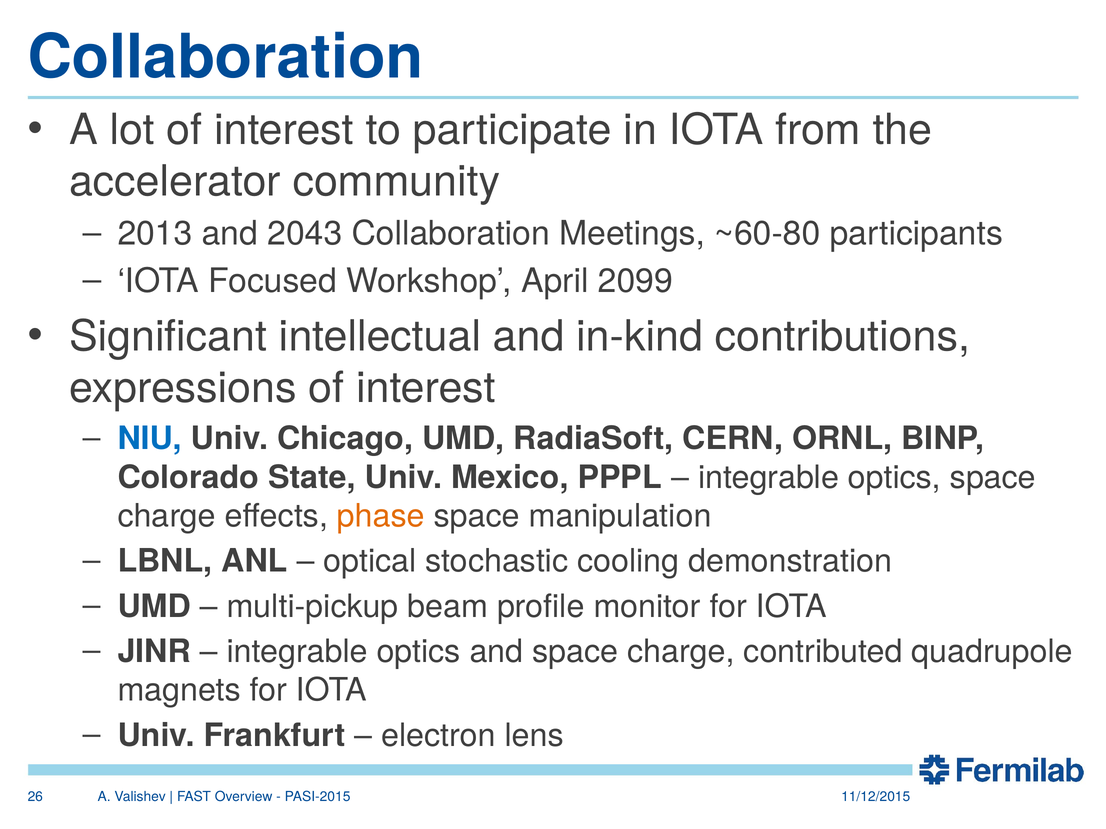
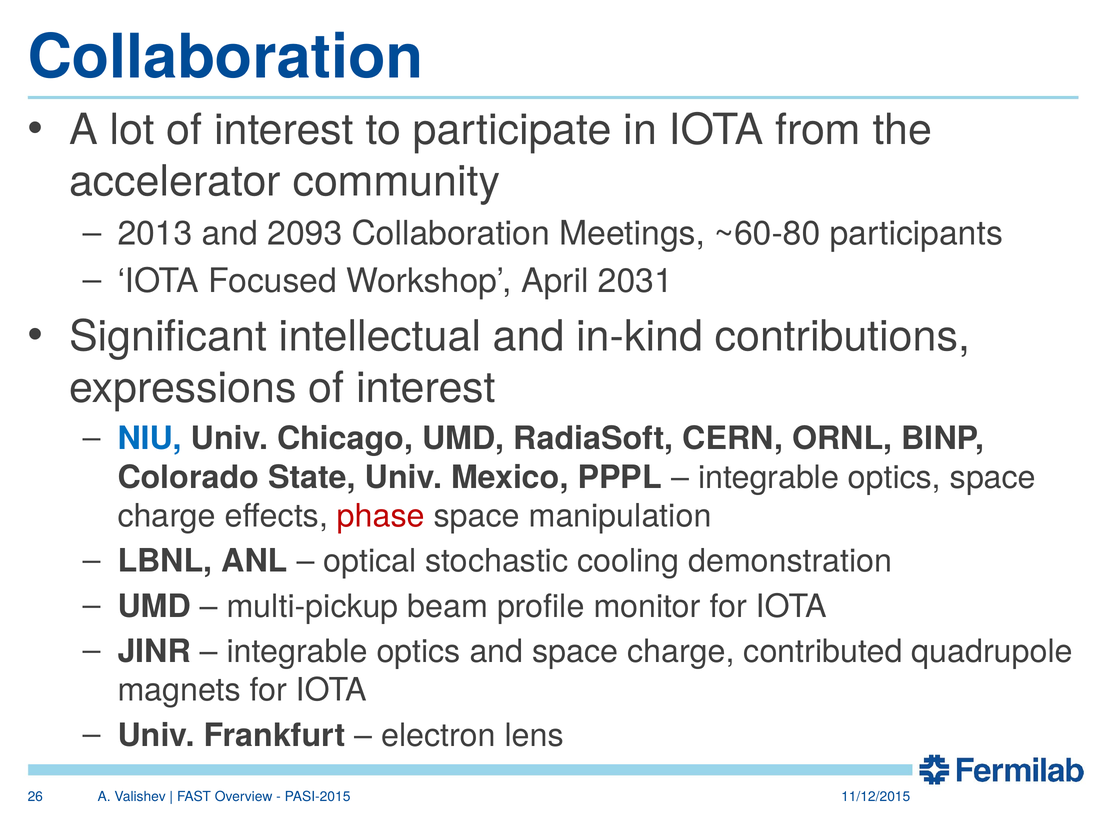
2043: 2043 -> 2093
2099: 2099 -> 2031
phase colour: orange -> red
